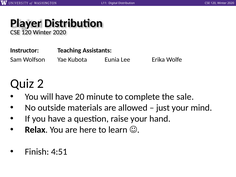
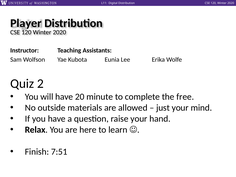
sale: sale -> free
4:51: 4:51 -> 7:51
